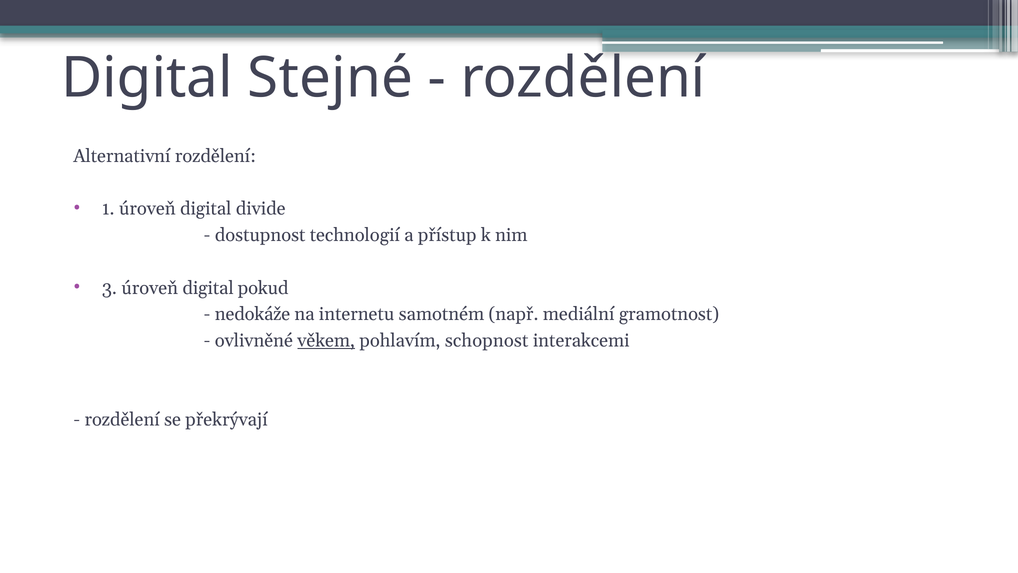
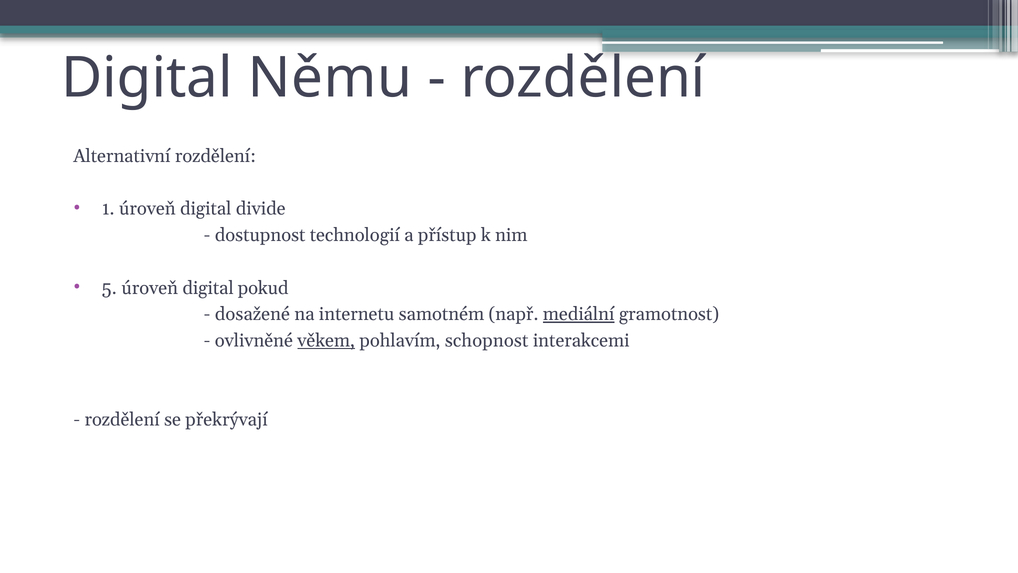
Stejné: Stejné -> Němu
3: 3 -> 5
nedokáže: nedokáže -> dosažené
mediální underline: none -> present
